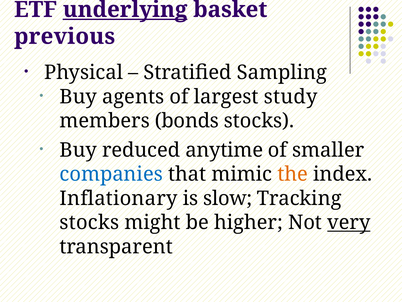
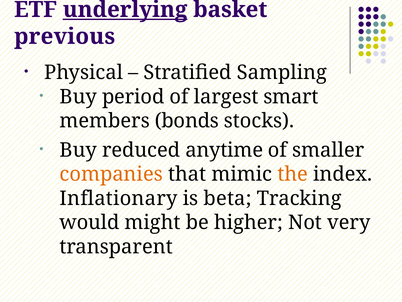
agents: agents -> period
study: study -> smart
companies colour: blue -> orange
slow: slow -> beta
stocks at (89, 222): stocks -> would
very underline: present -> none
